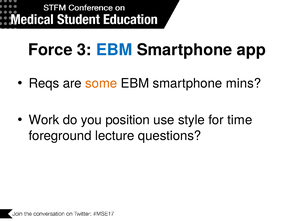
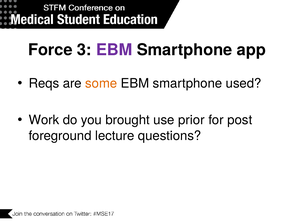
EBM at (114, 50) colour: blue -> purple
mins: mins -> used
position: position -> brought
style: style -> prior
time: time -> post
